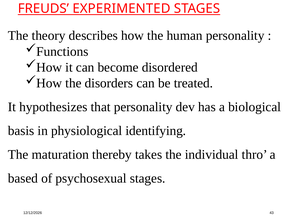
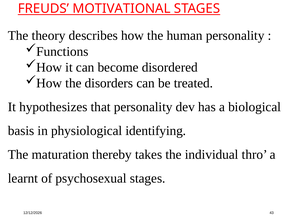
EXPERIMENTED: EXPERIMENTED -> MOTIVATIONAL
based: based -> learnt
